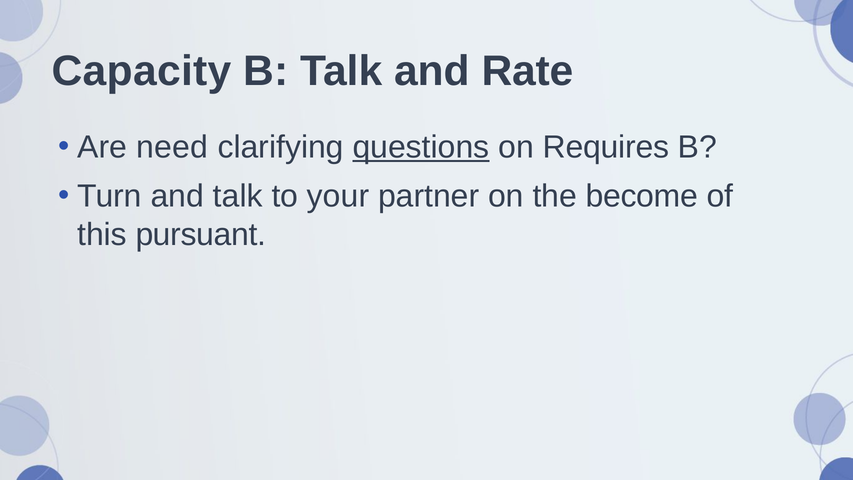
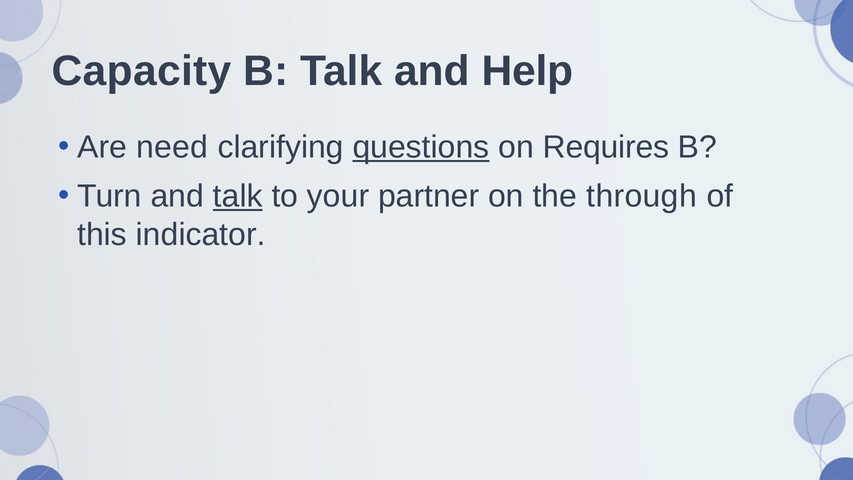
Rate: Rate -> Help
talk at (238, 196) underline: none -> present
become: become -> through
pursuant: pursuant -> indicator
